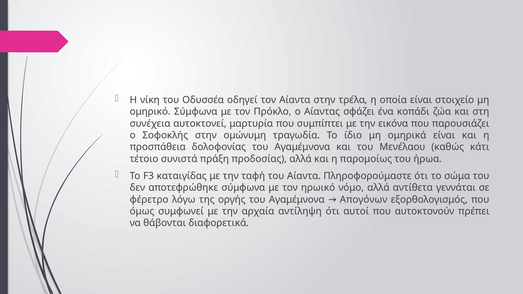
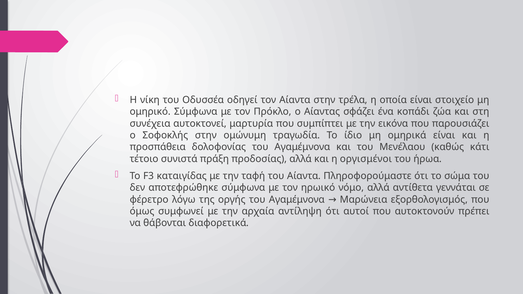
παρομοίως: παρομοίως -> οργισμένοι
Απογόνων: Απογόνων -> Μαρώνεια
